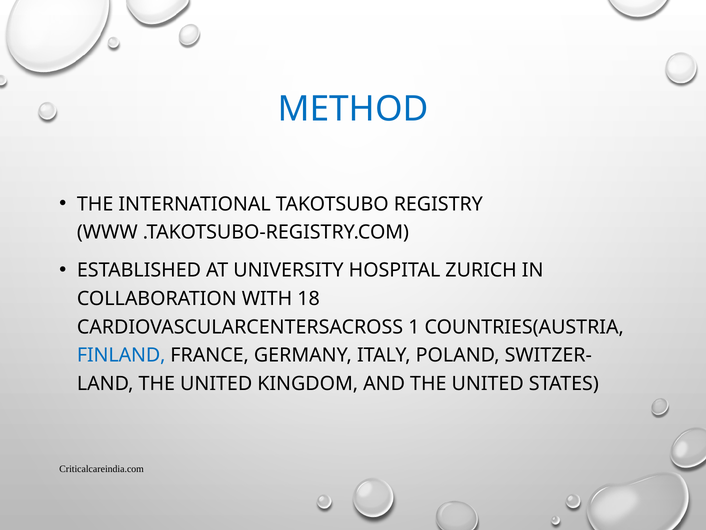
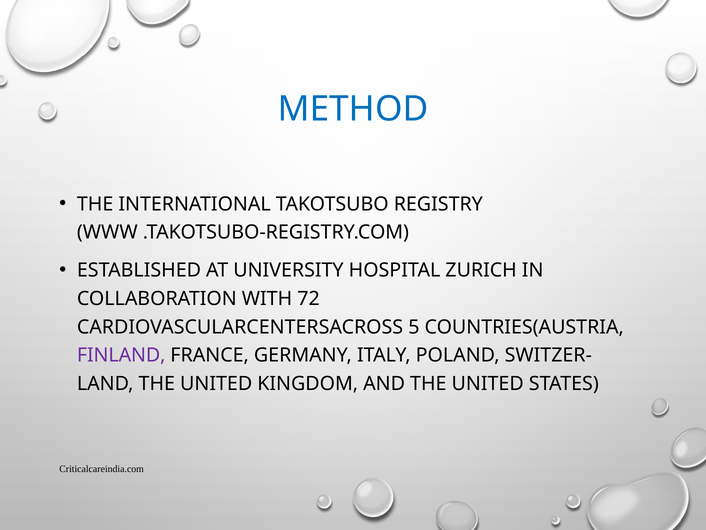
18: 18 -> 72
1: 1 -> 5
FINLAND colour: blue -> purple
